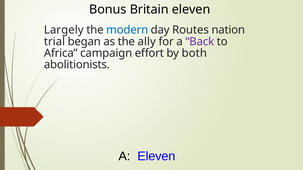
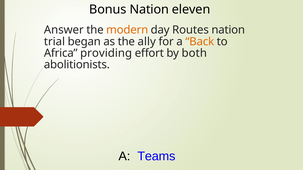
Bonus Britain: Britain -> Nation
Largely: Largely -> Answer
modern colour: blue -> orange
Back colour: purple -> orange
campaign: campaign -> providing
A Eleven: Eleven -> Teams
